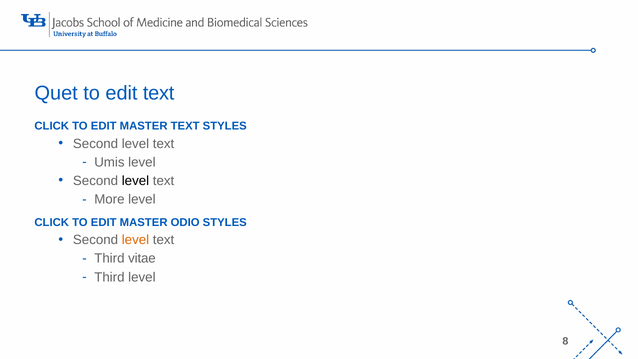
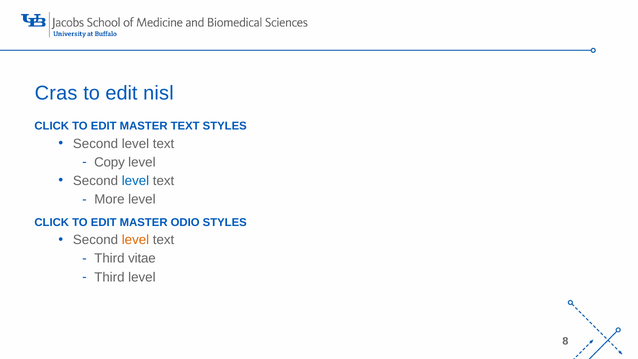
Quet: Quet -> Cras
edit text: text -> nisl
Umis: Umis -> Copy
level at (135, 181) colour: black -> blue
